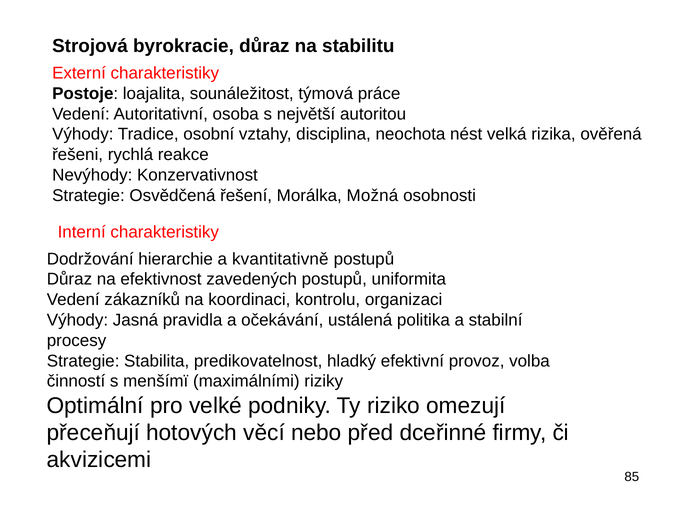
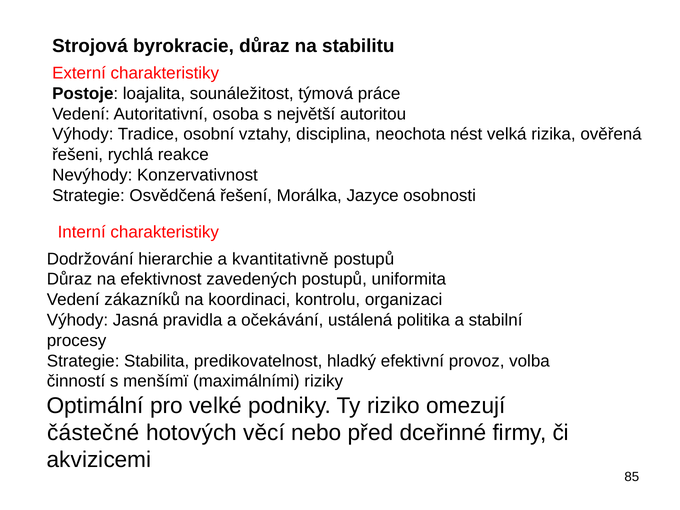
Možná: Možná -> Jazyce
přeceňují: přeceňují -> částečné
